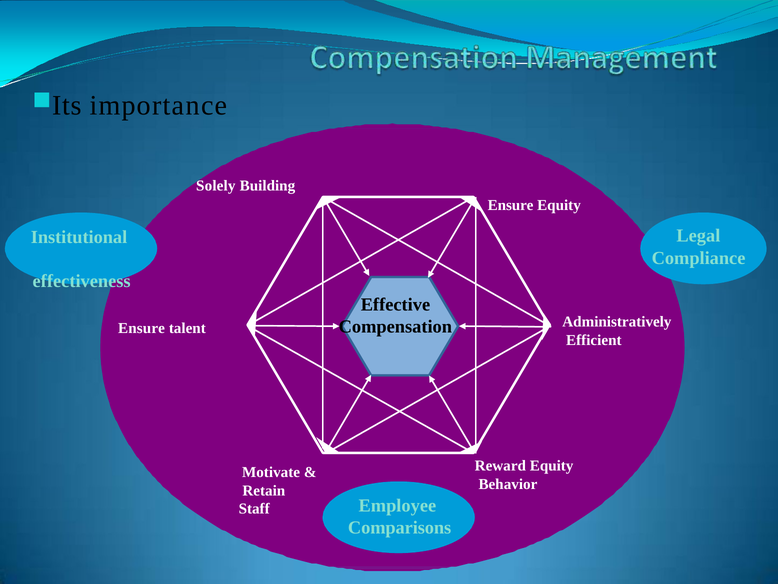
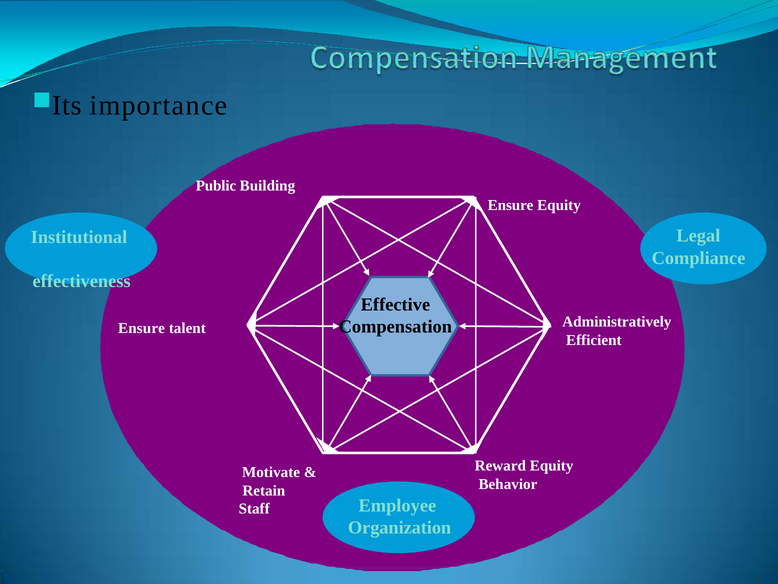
Solely: Solely -> Public
Comparisons: Comparisons -> Organization
